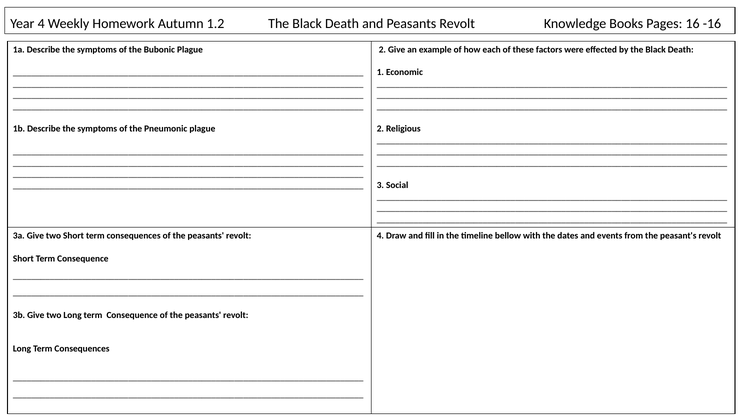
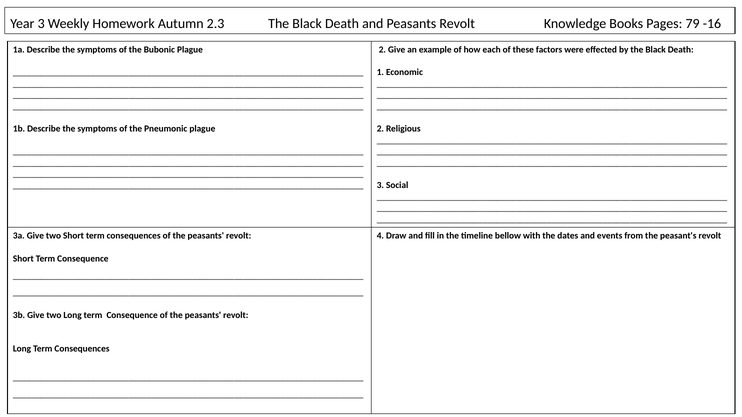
Year 4: 4 -> 3
1.2: 1.2 -> 2.3
16: 16 -> 79
